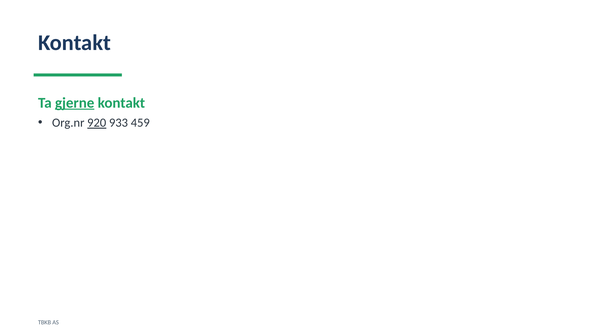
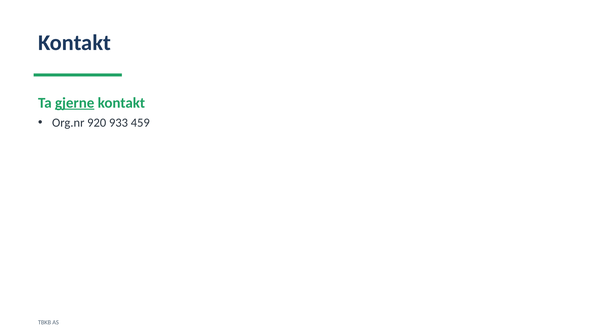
920 underline: present -> none
